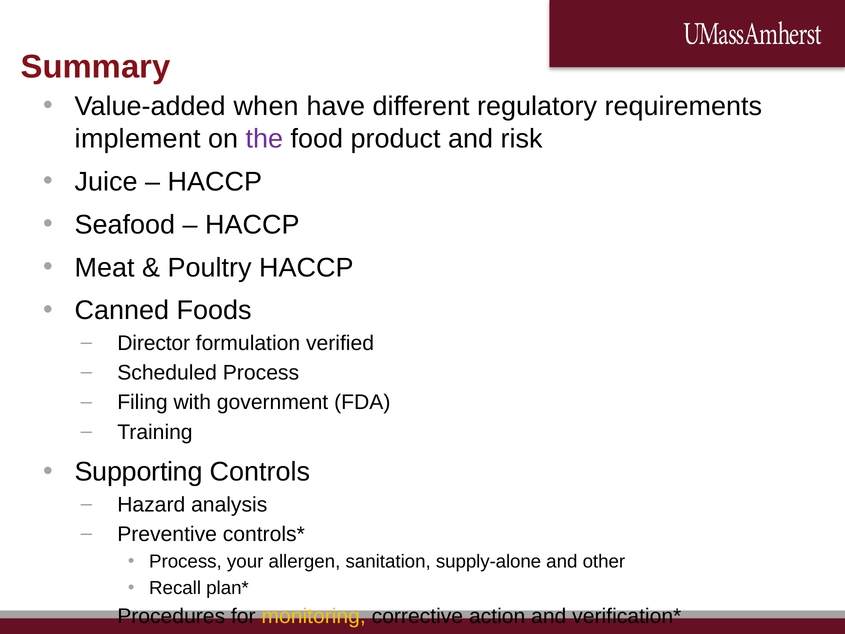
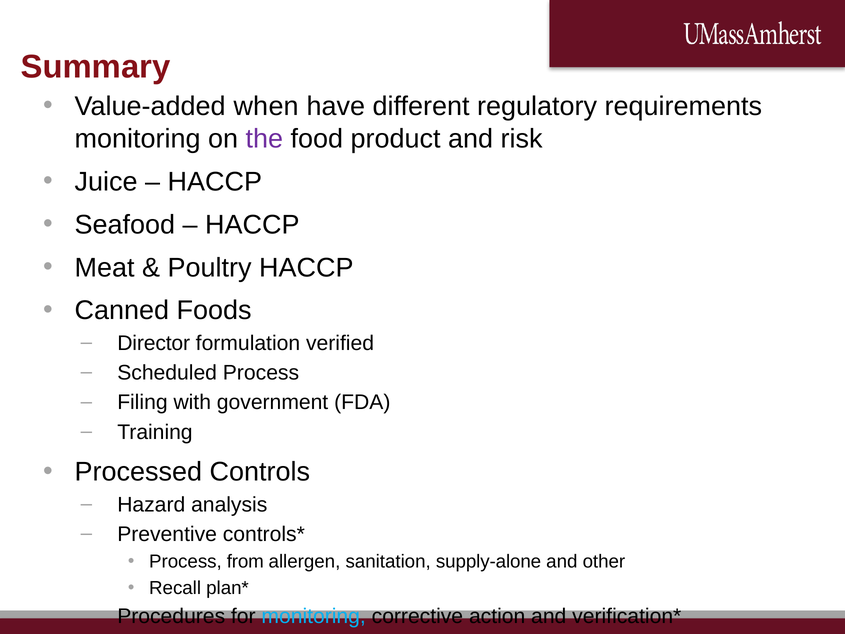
implement at (138, 139): implement -> monitoring
Supporting: Supporting -> Processed
your: your -> from
monitoring at (314, 616) colour: yellow -> light blue
